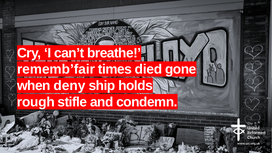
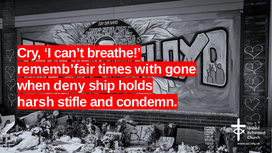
died: died -> with
rough: rough -> harsh
